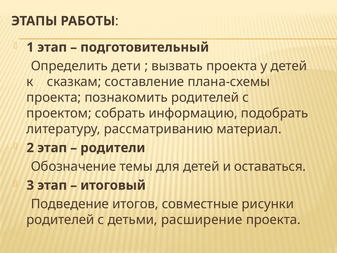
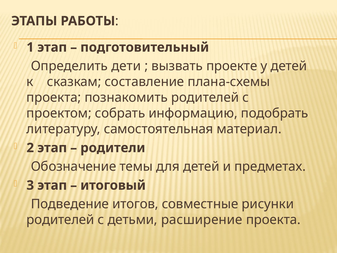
вызвать проекта: проекта -> проекте
рассматриванию: рассматриванию -> самостоятельная
оставаться: оставаться -> предметах
